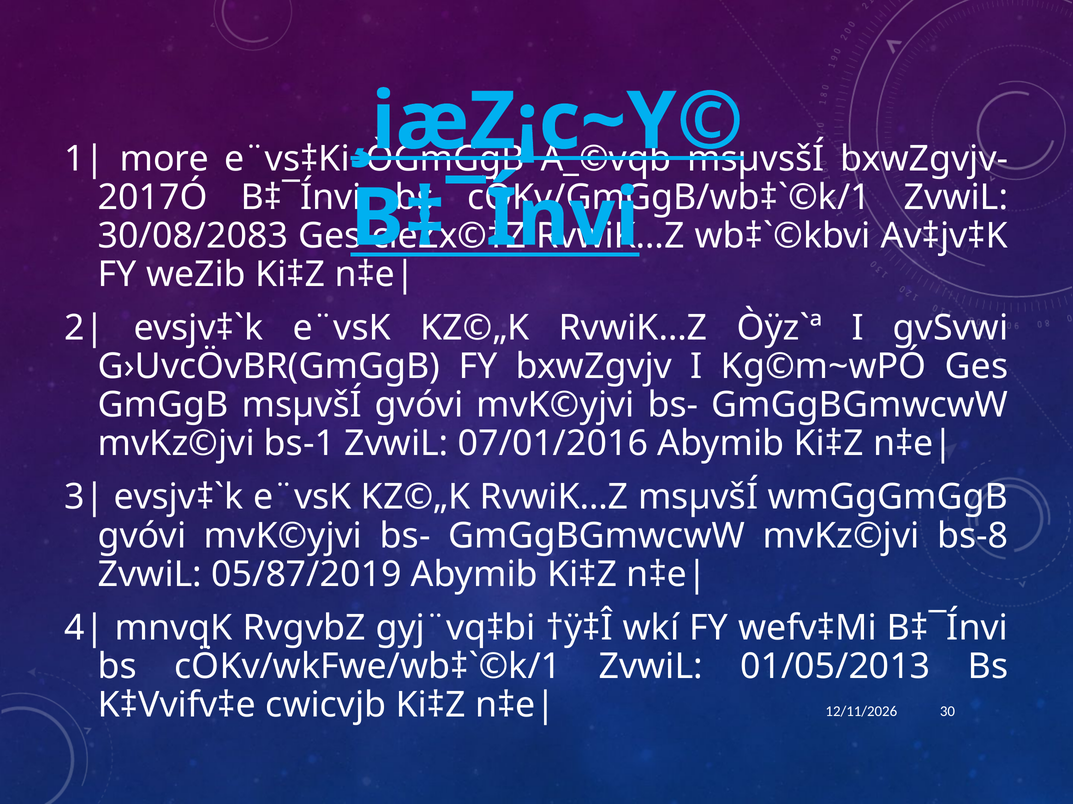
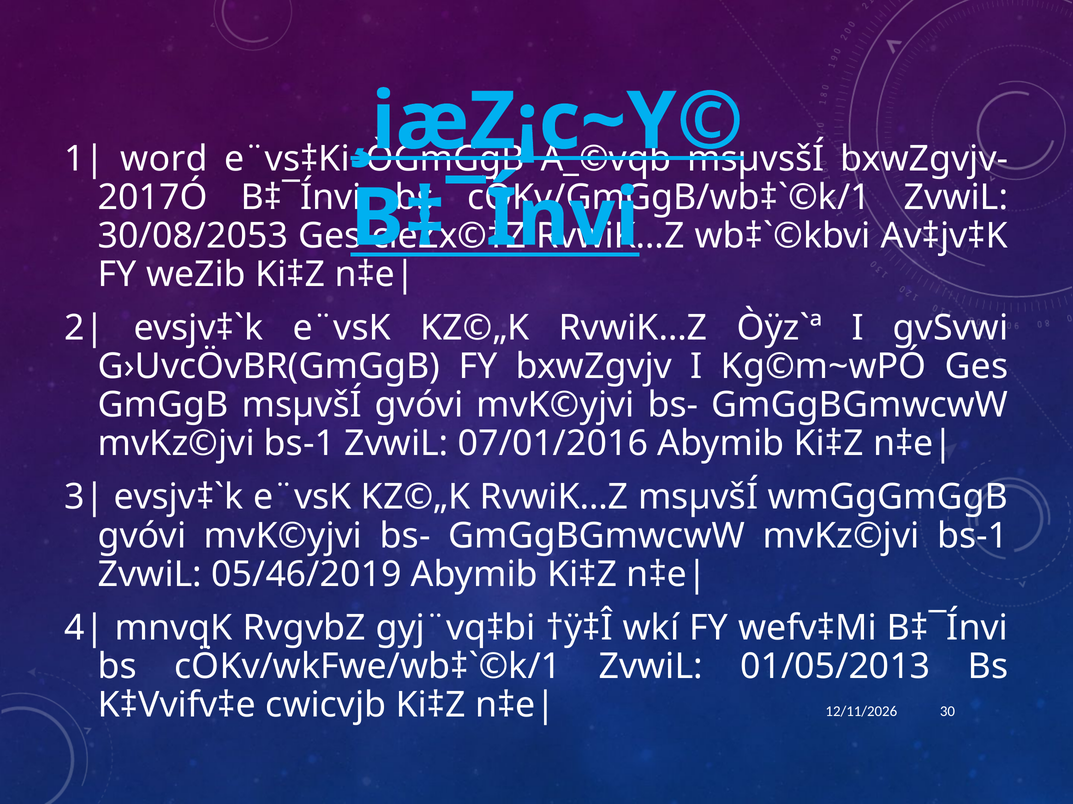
more: more -> word
30/08/2083: 30/08/2083 -> 30/08/2053
bs-8 at (973, 536): bs-8 -> bs-1
05/87/2019: 05/87/2019 -> 05/46/2019
